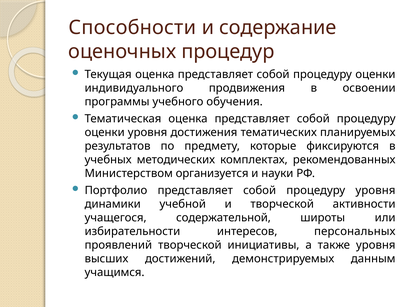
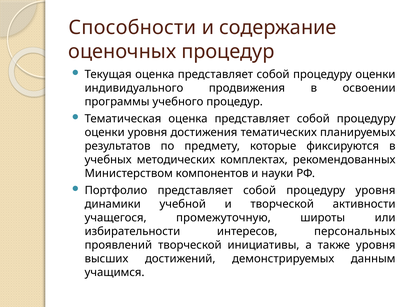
учебного обучения: обучения -> процедур
организуется: организуется -> компонентов
содержательной: содержательной -> промежуточную
